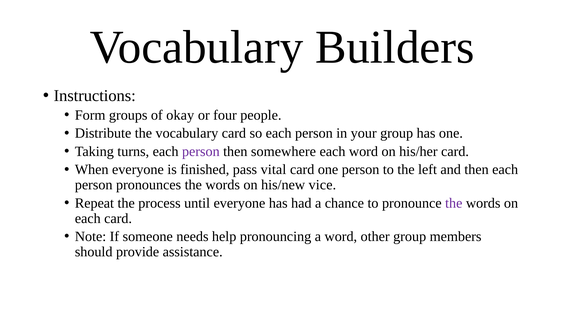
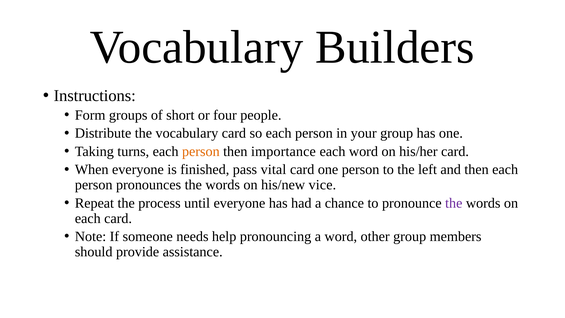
okay: okay -> short
person at (201, 151) colour: purple -> orange
somewhere: somewhere -> importance
